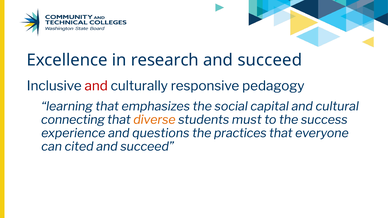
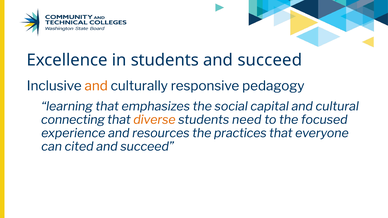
in research: research -> students
and at (96, 86) colour: red -> orange
must: must -> need
success: success -> focused
questions: questions -> resources
